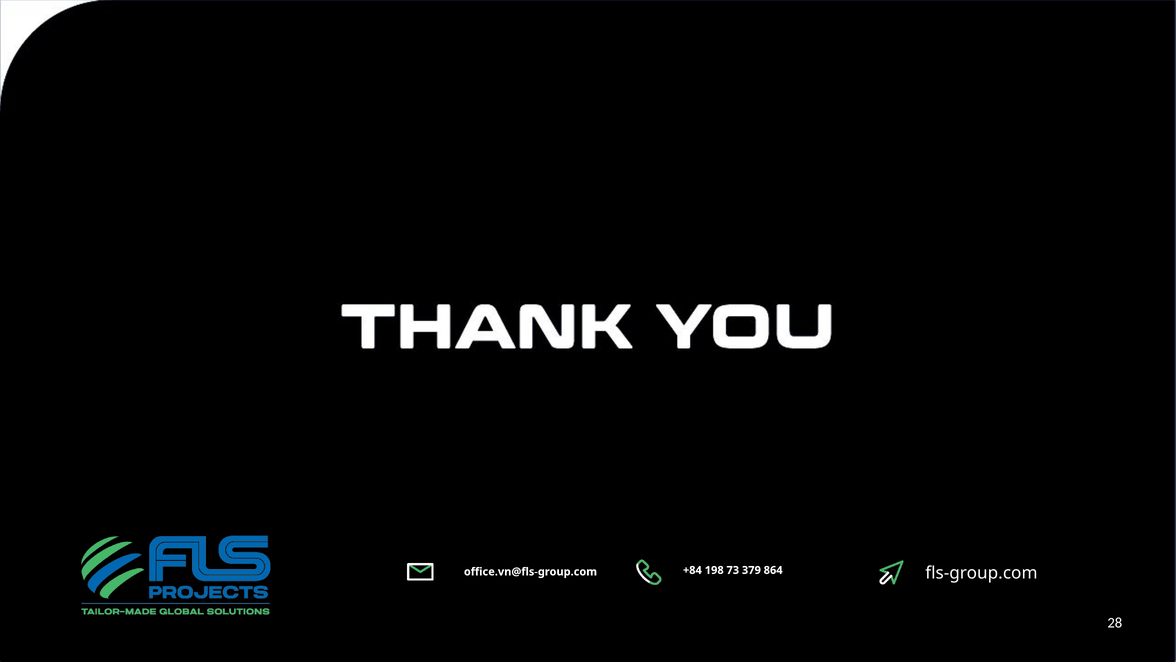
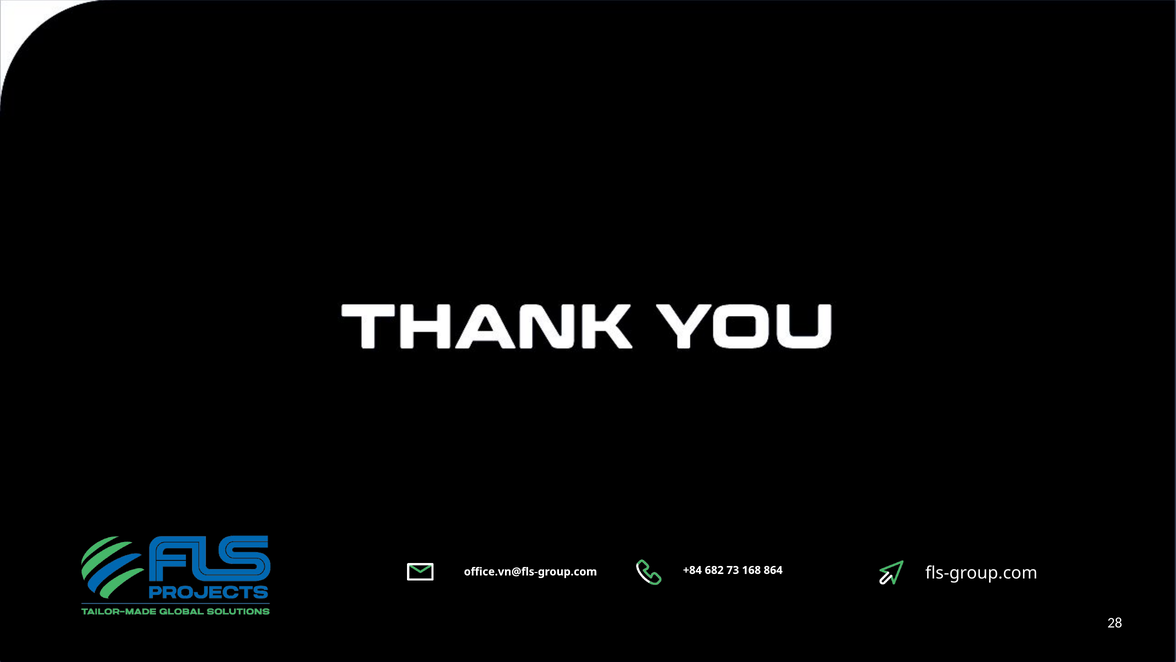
198: 198 -> 682
379: 379 -> 168
